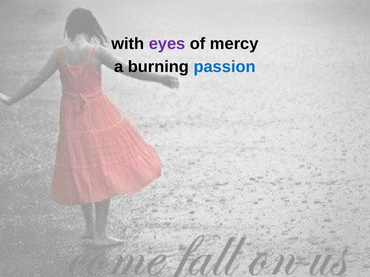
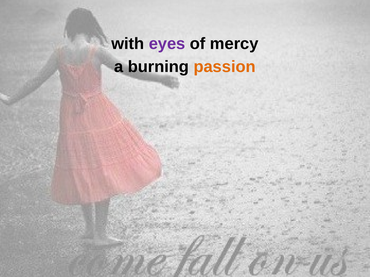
passion colour: blue -> orange
